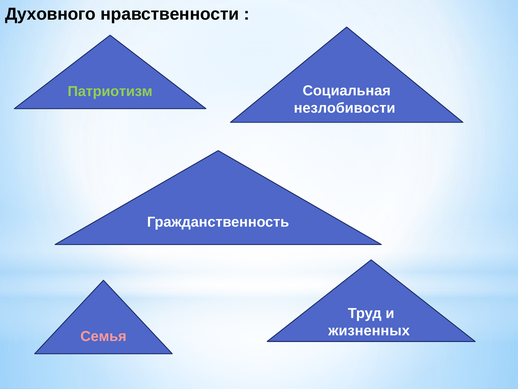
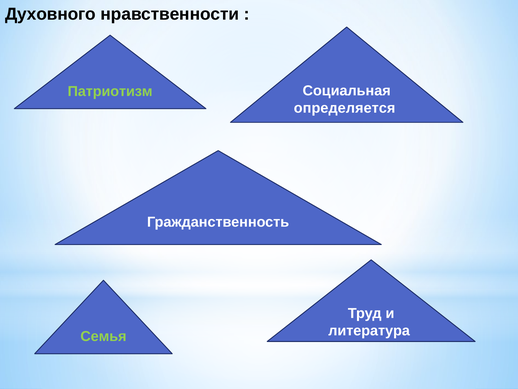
незлобивости: незлобивости -> определяется
жизненных: жизненных -> литература
Семья colour: pink -> light green
